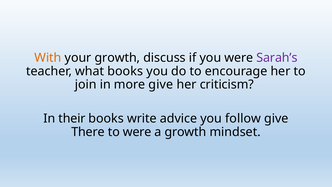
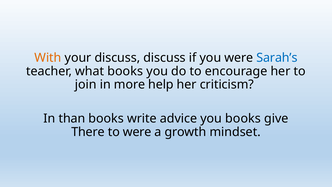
your growth: growth -> discuss
Sarah’s colour: purple -> blue
more give: give -> help
their: their -> than
you follow: follow -> books
